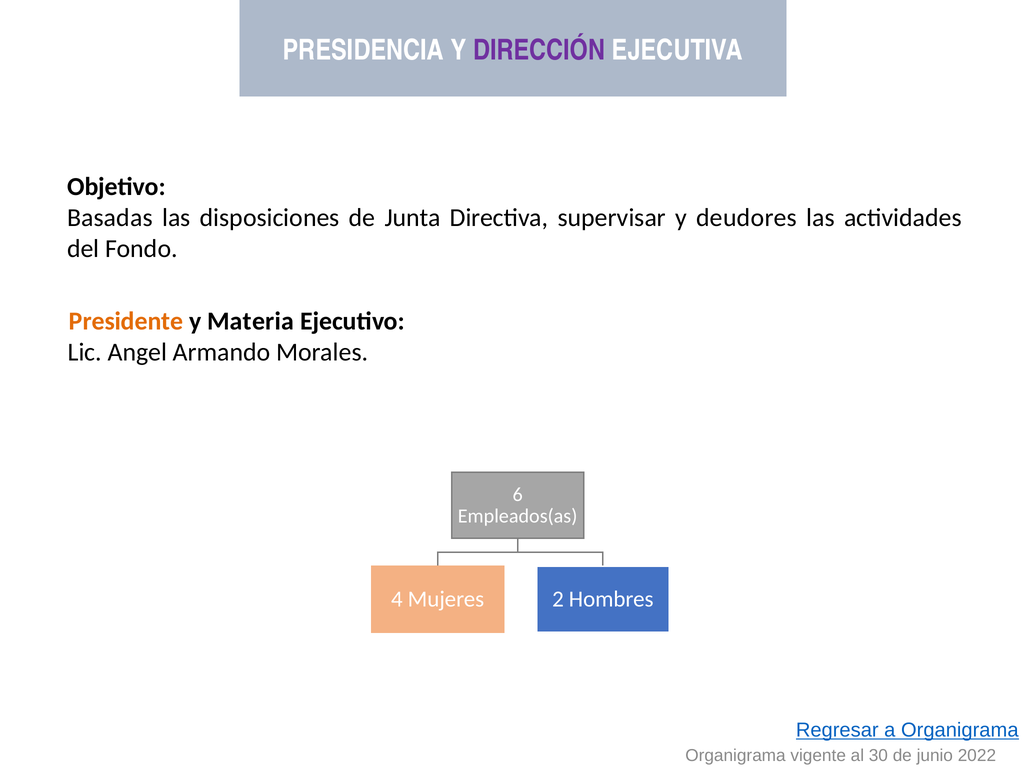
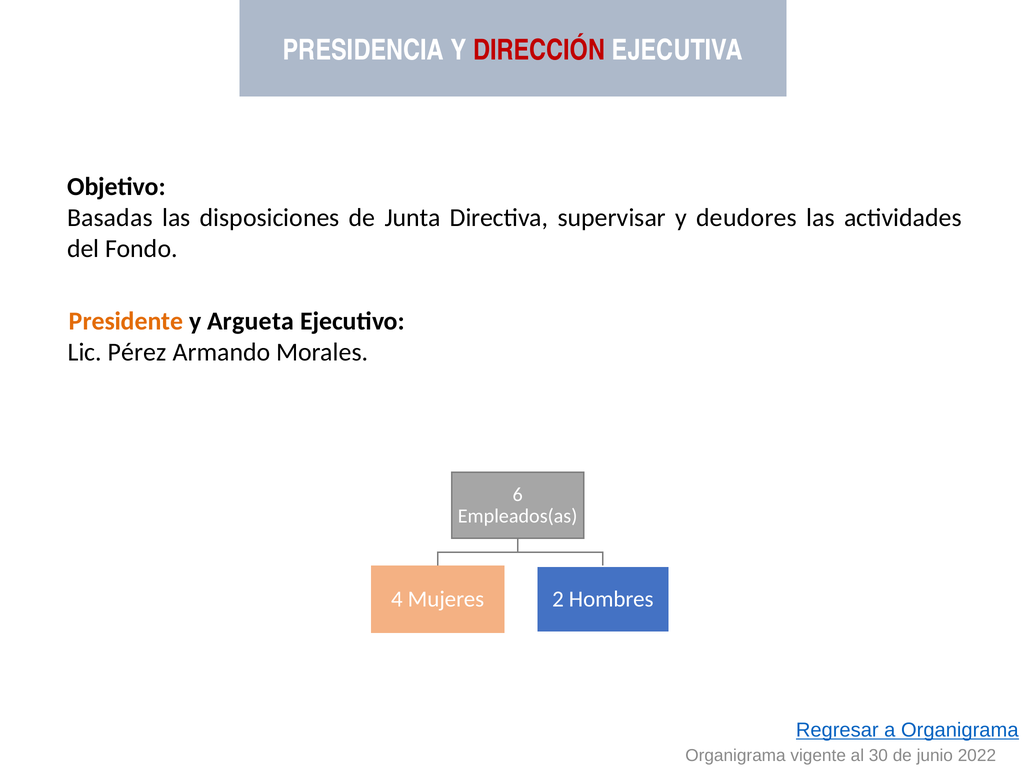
DIRECCIÓN colour: purple -> red
Materia: Materia -> Argueta
Angel: Angel -> Pérez
